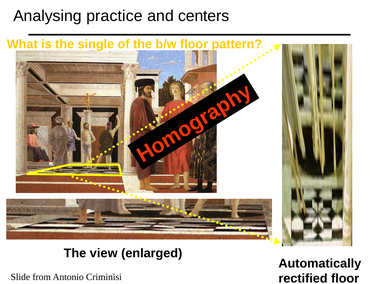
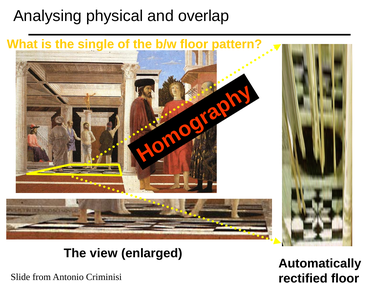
practice: practice -> physical
centers: centers -> overlap
